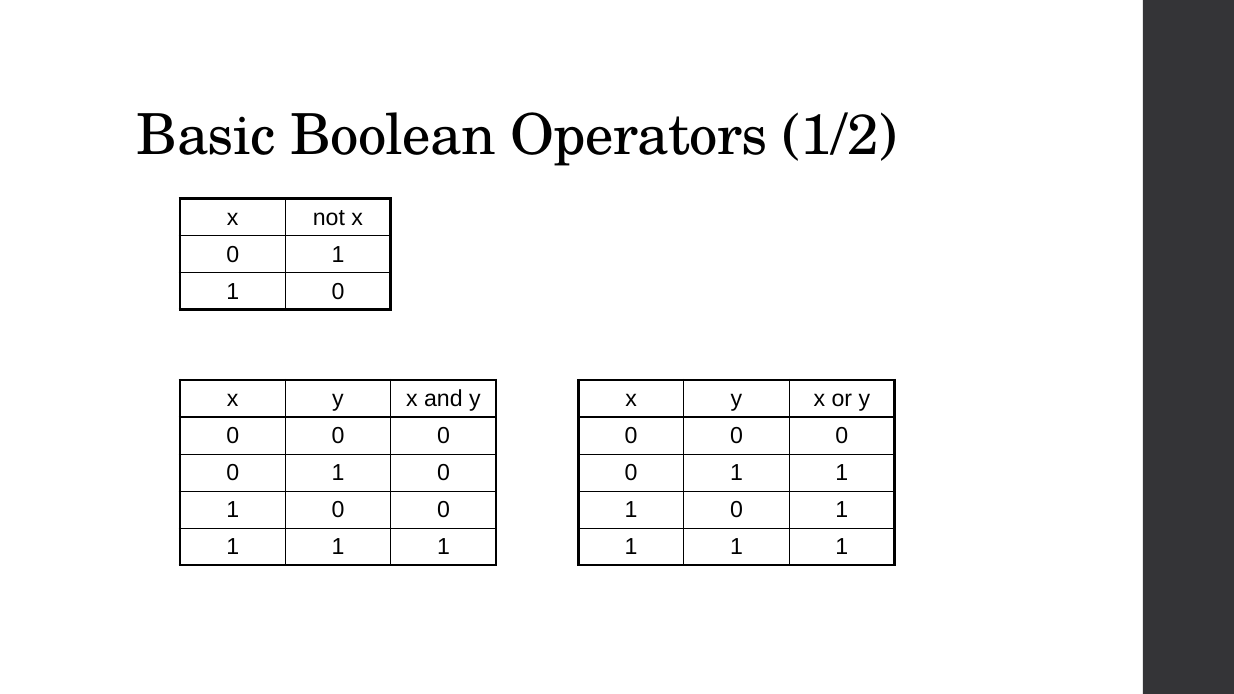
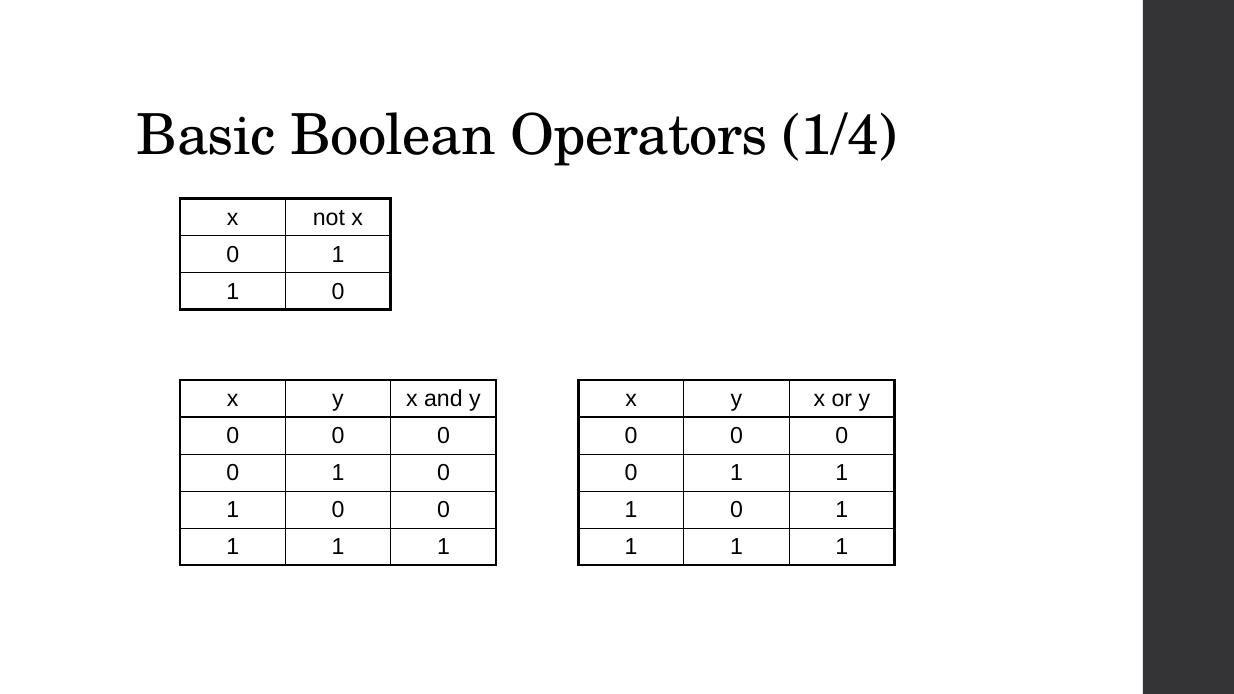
1/2: 1/2 -> 1/4
